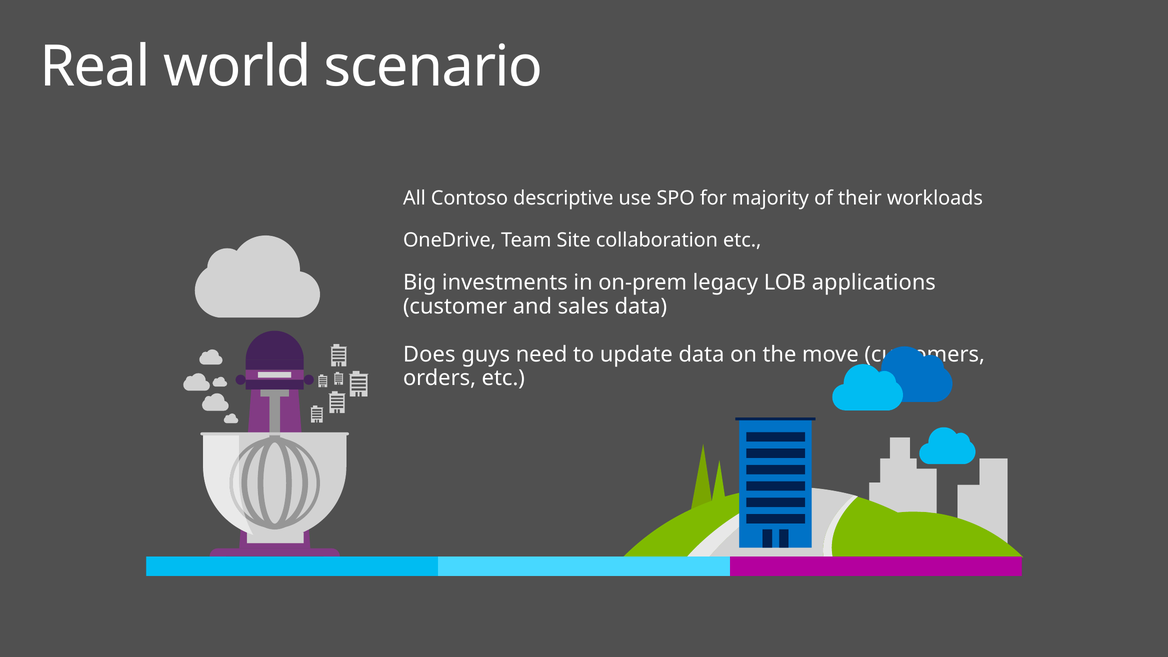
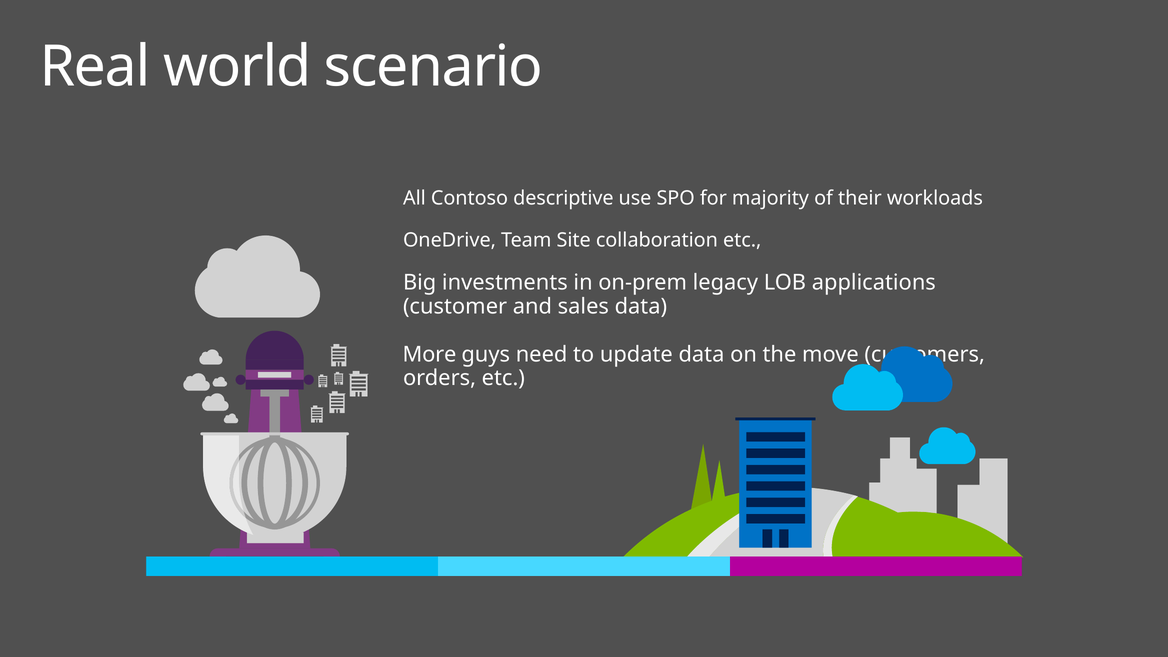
Does: Does -> More
